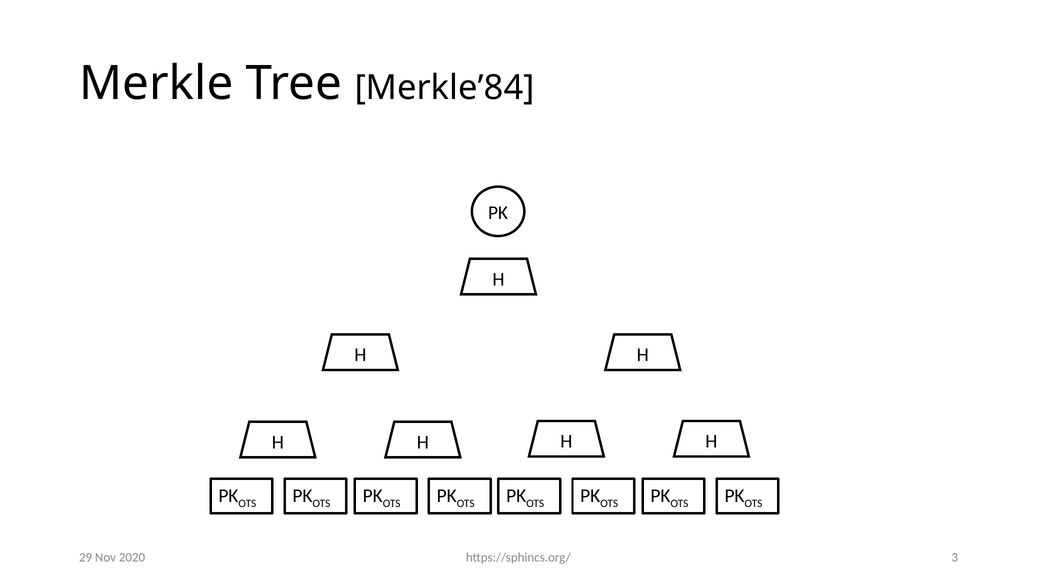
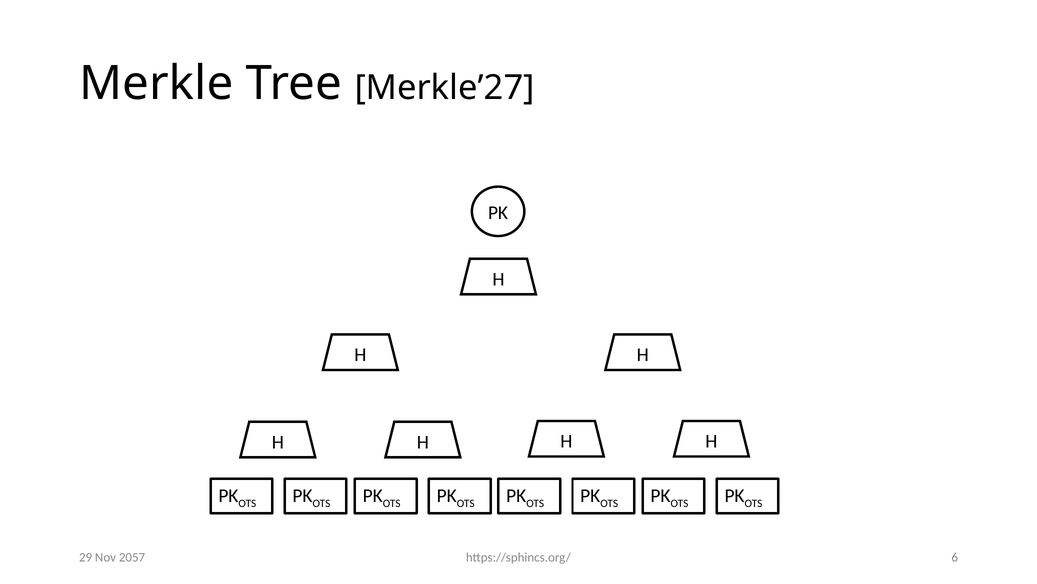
Merkle’84: Merkle’84 -> Merkle’27
3: 3 -> 6
2020: 2020 -> 2057
